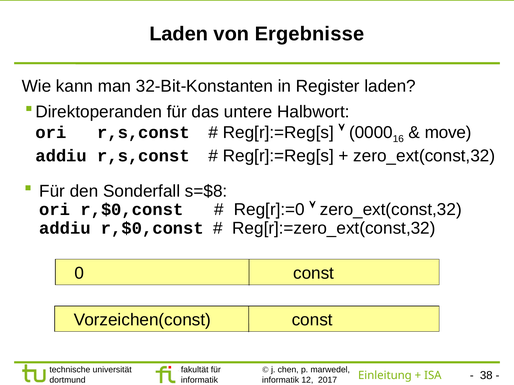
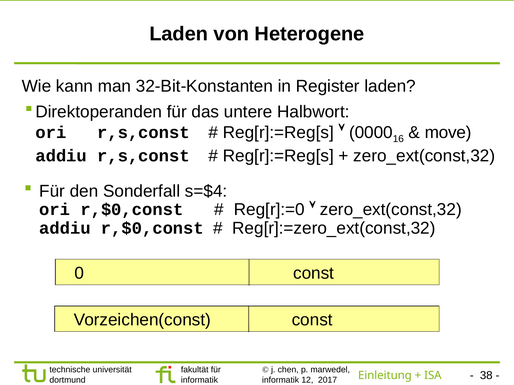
Ergebnisse: Ergebnisse -> Heterogene
s=$8: s=$8 -> s=$4
